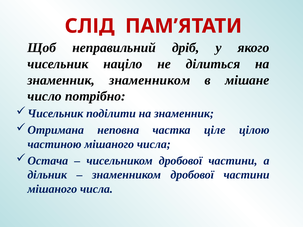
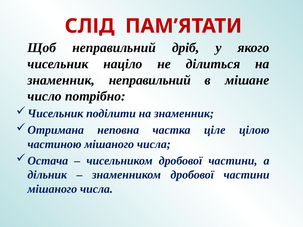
знаменник знаменником: знаменником -> неправильний
